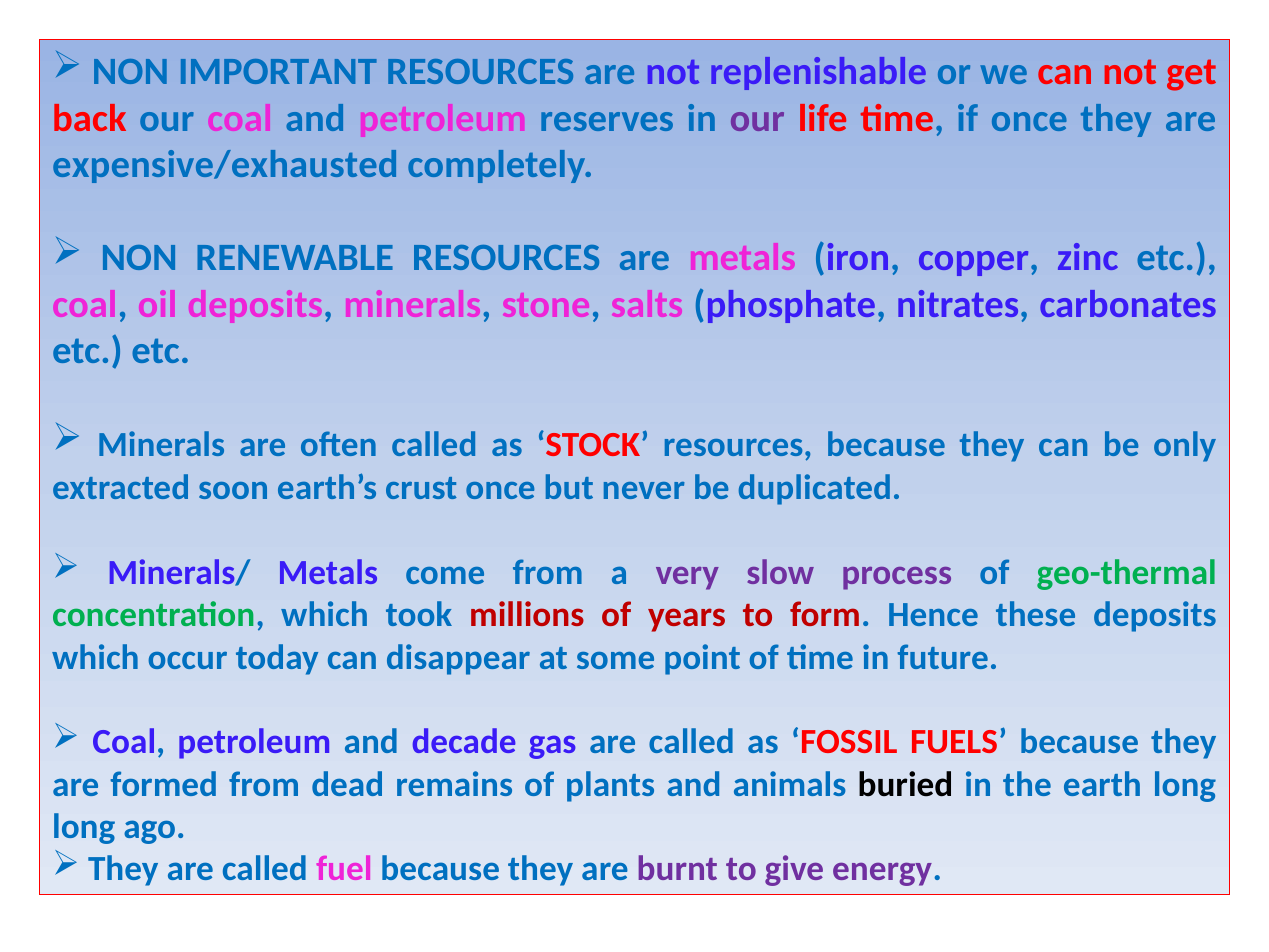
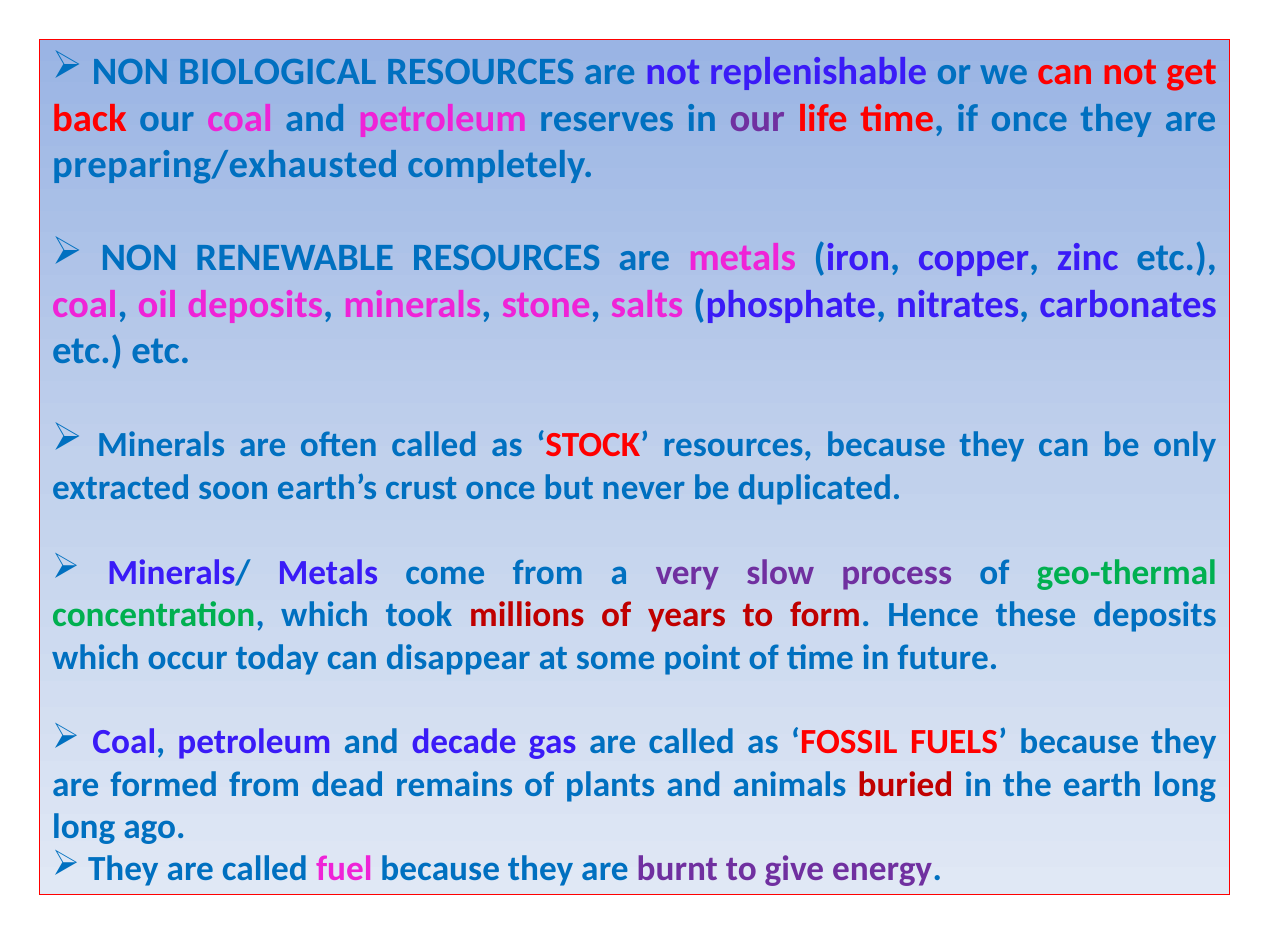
IMPORTANT: IMPORTANT -> BIOLOGICAL
expensive/exhausted: expensive/exhausted -> preparing/exhausted
buried colour: black -> red
